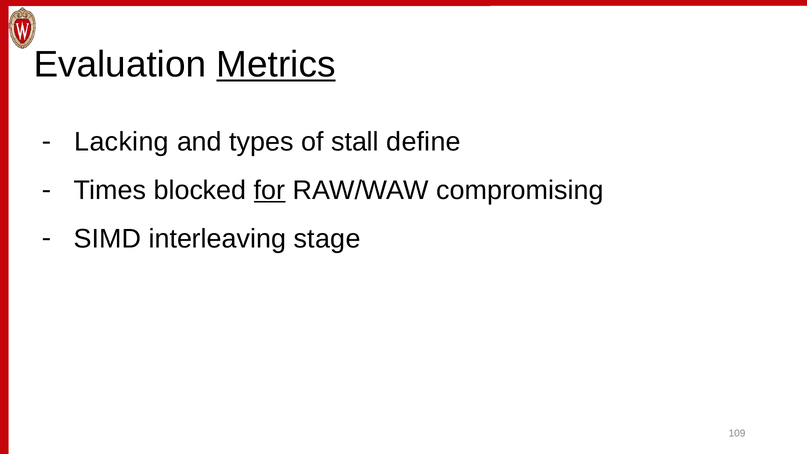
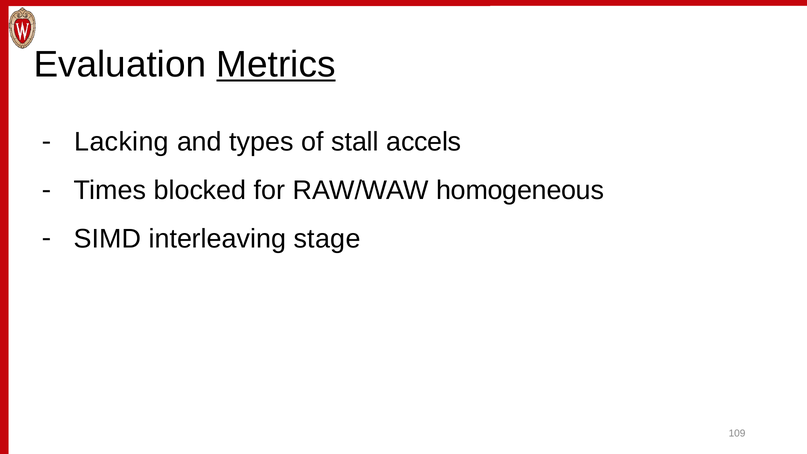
define: define -> accels
for underline: present -> none
compromising: compromising -> homogeneous
